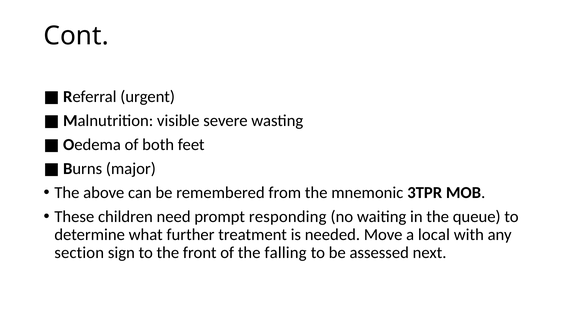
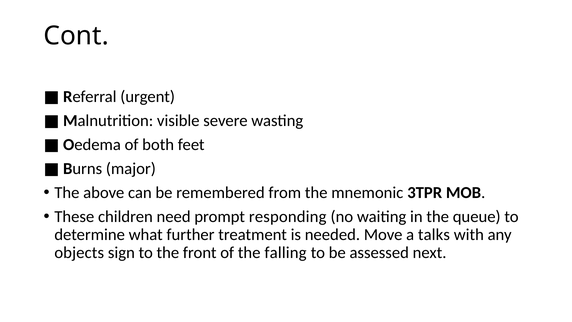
local: local -> talks
section: section -> objects
